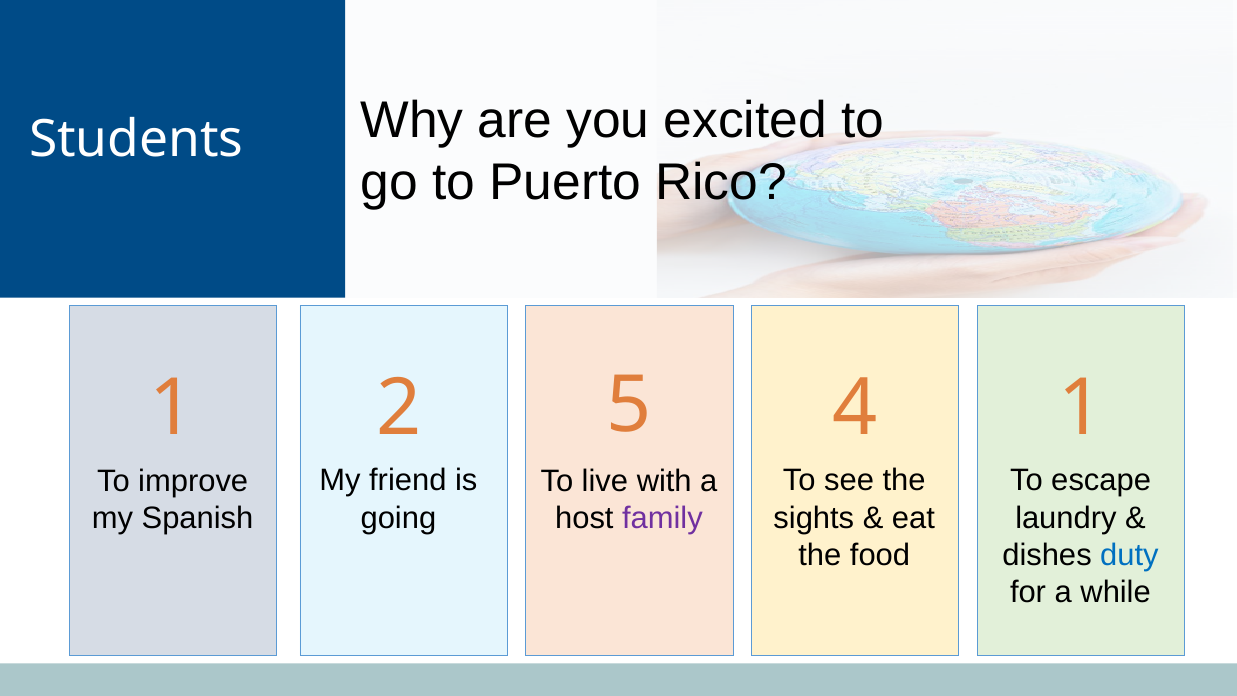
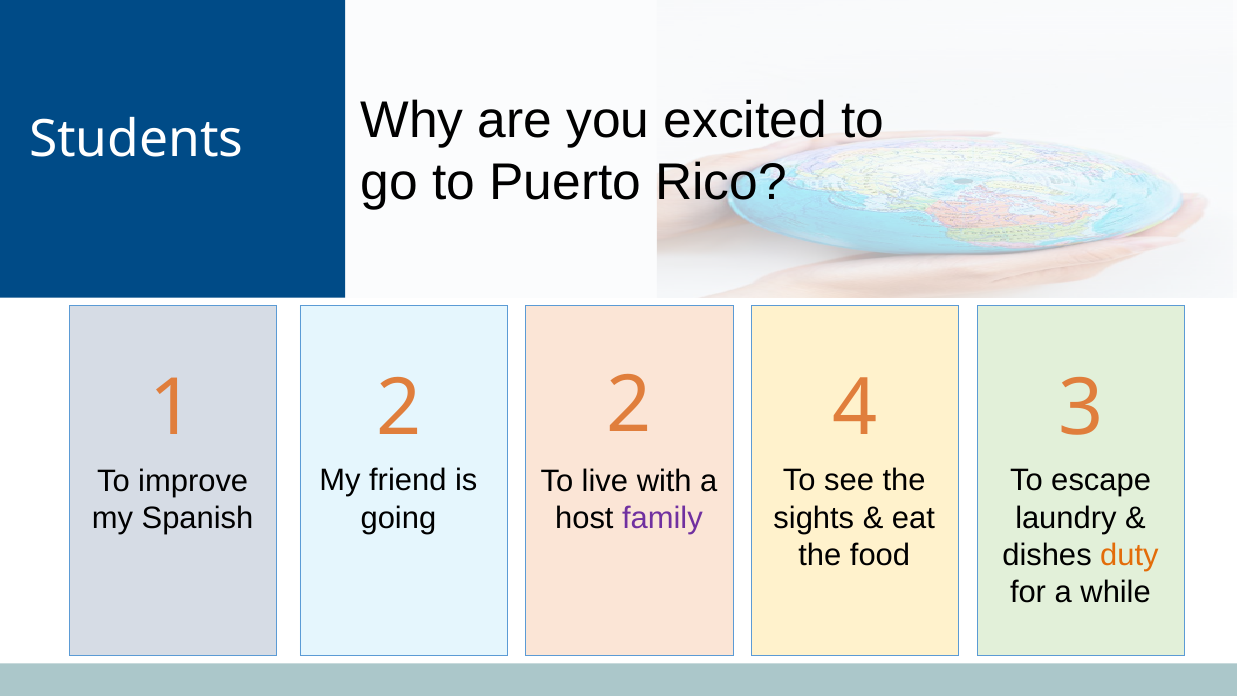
2 5: 5 -> 2
4 1: 1 -> 3
duty colour: blue -> orange
